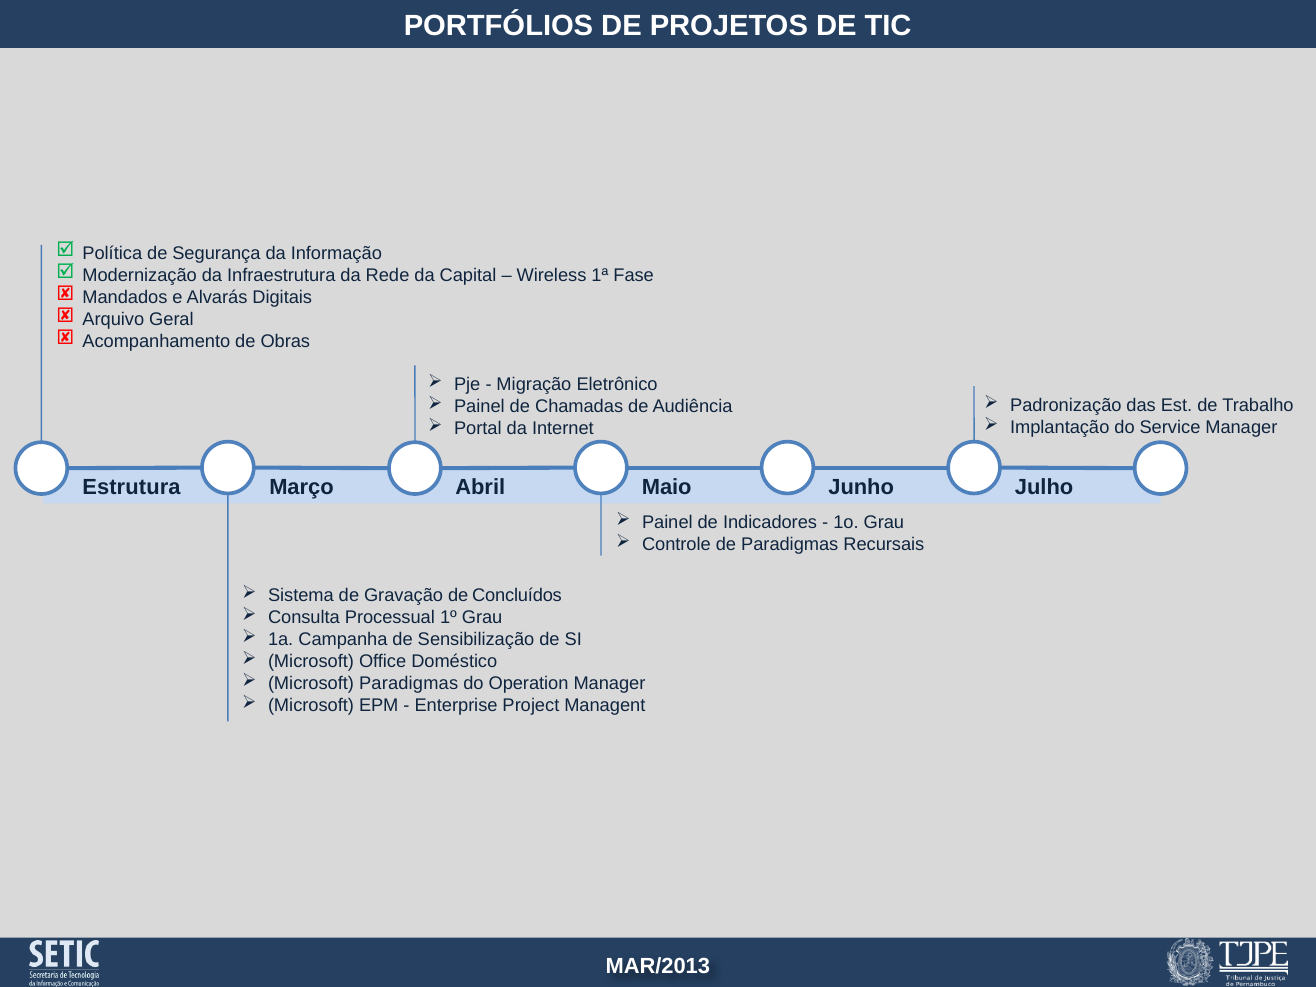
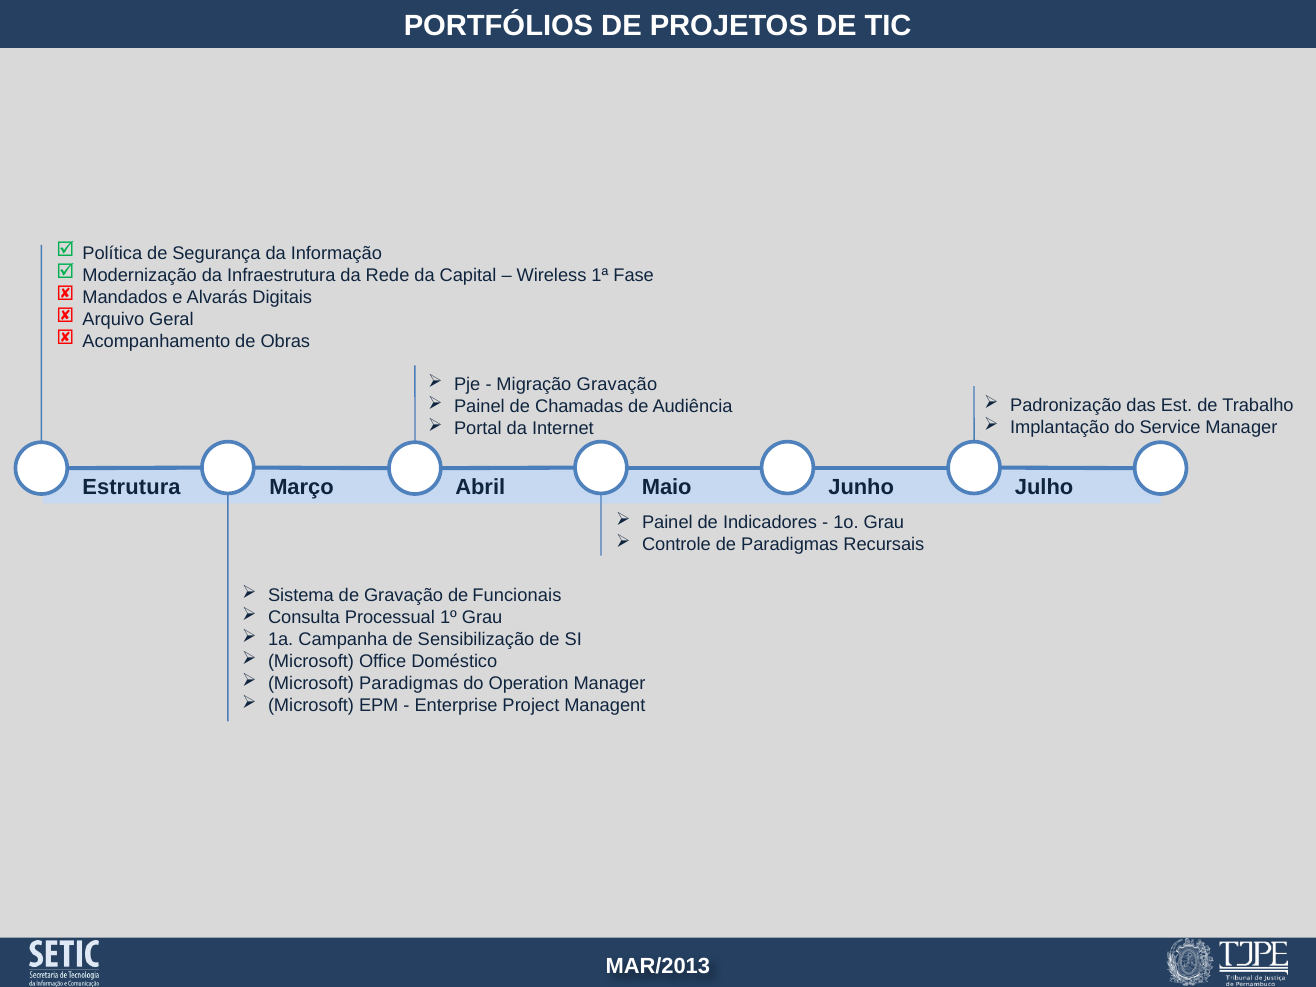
Migração Eletrônico: Eletrônico -> Gravação
Concluídos: Concluídos -> Funcionais
